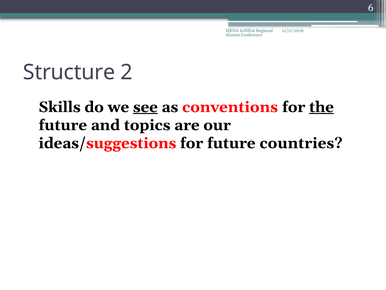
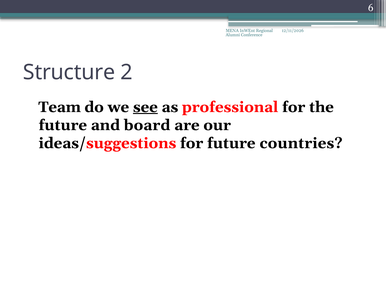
Skills: Skills -> Team
conventions: conventions -> professional
the underline: present -> none
topics: topics -> board
